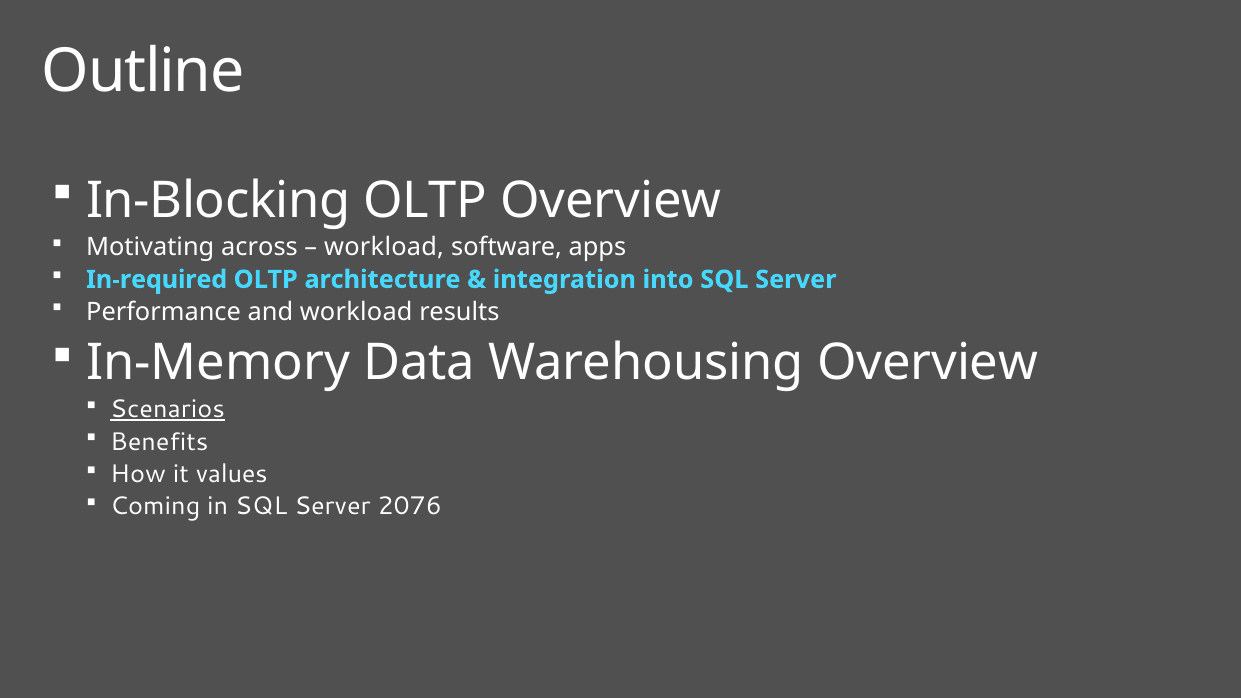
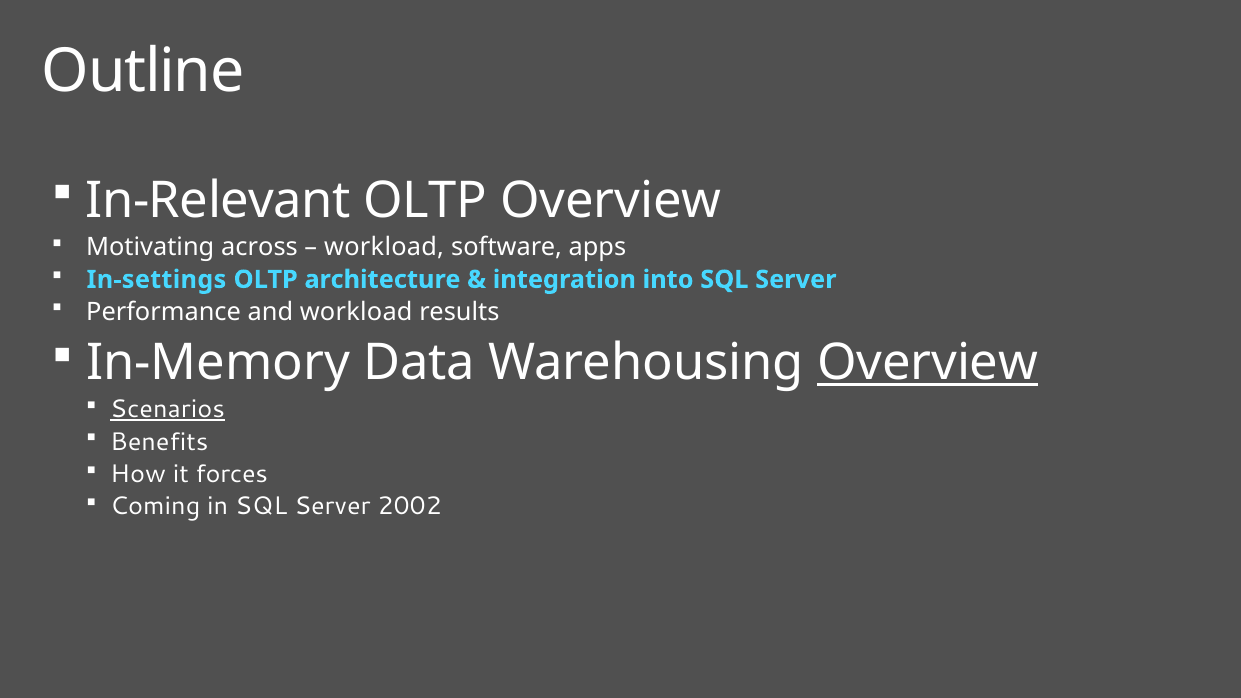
In-Blocking: In-Blocking -> In-Relevant
In-required: In-required -> In-settings
Overview at (928, 363) underline: none -> present
values: values -> forces
2076: 2076 -> 2002
